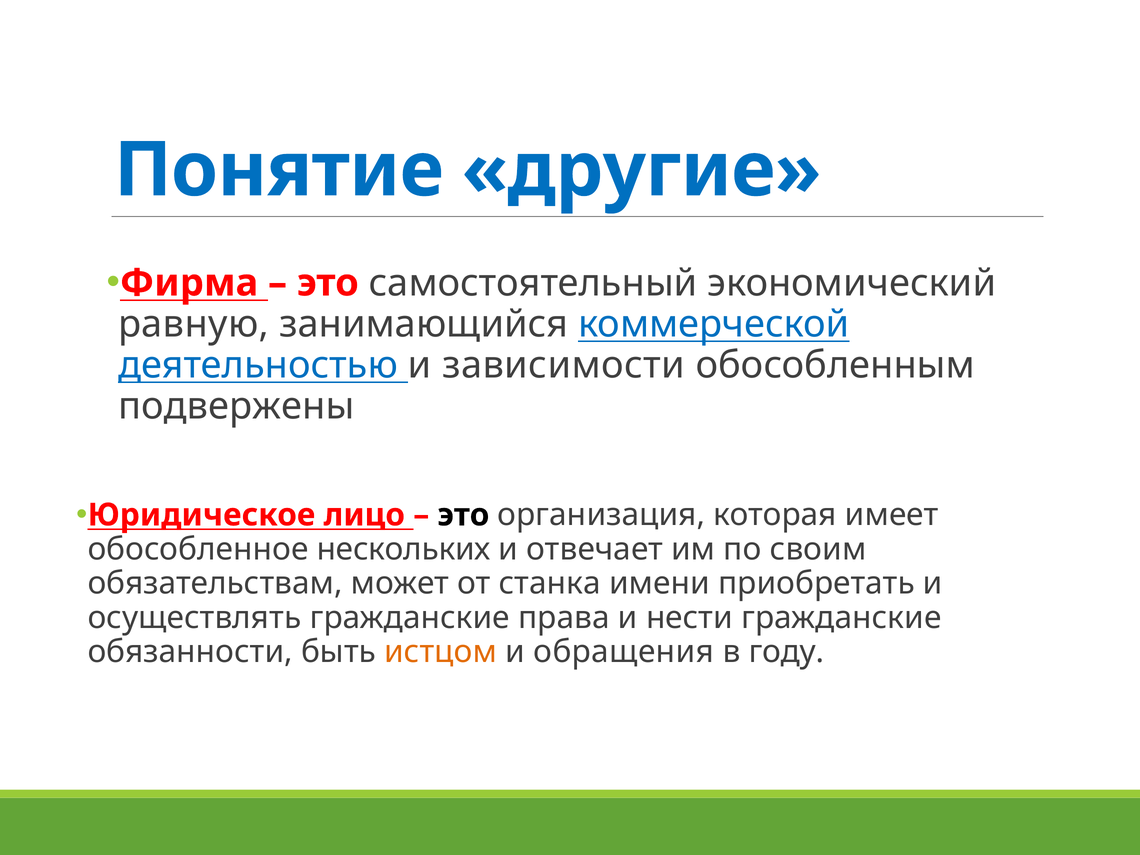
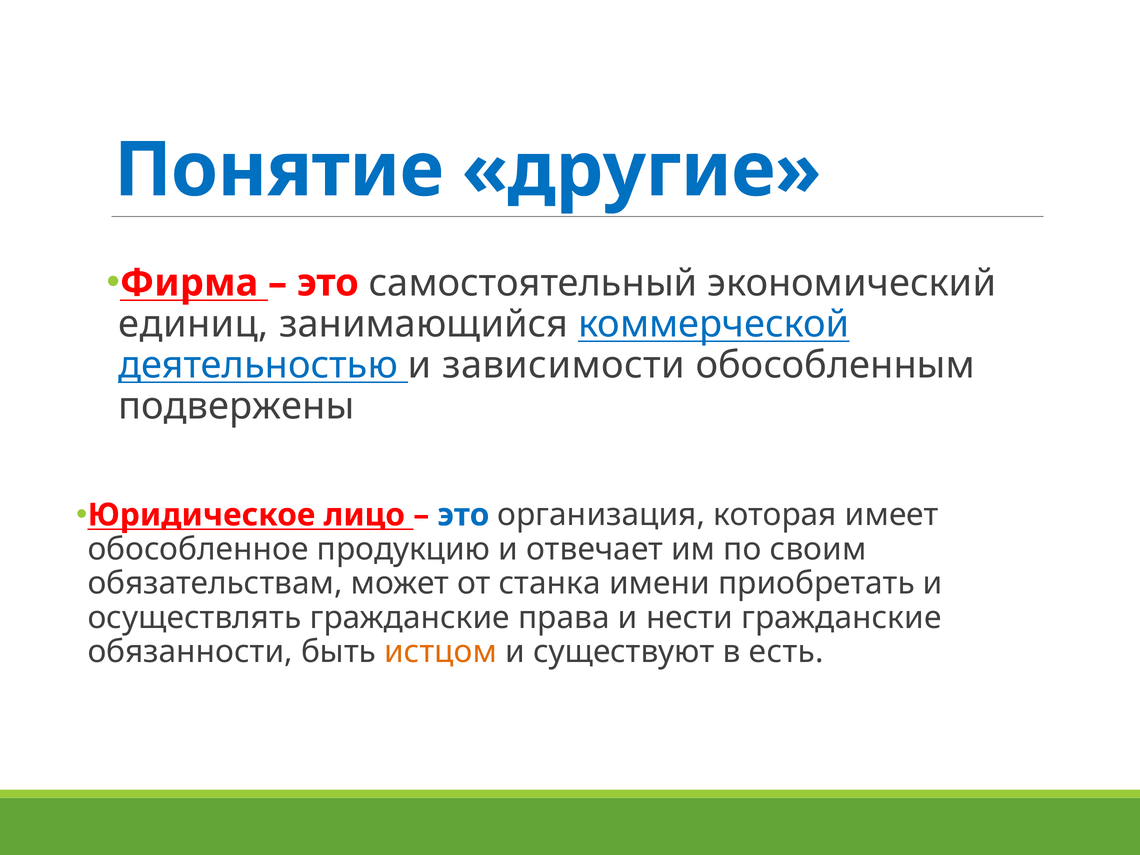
равную: равную -> единиц
это at (463, 515) colour: black -> blue
нескольких: нескольких -> продукцию
обращения: обращения -> существуют
году: году -> есть
